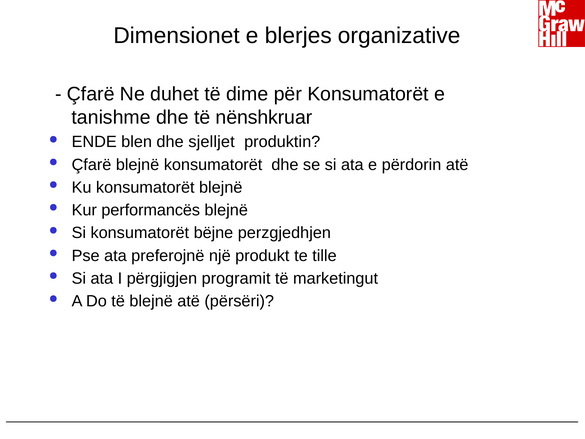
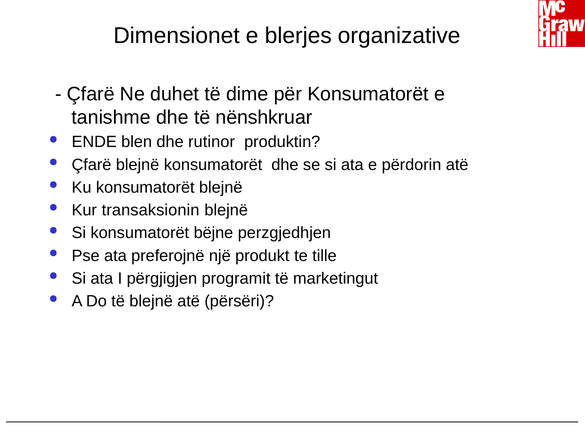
sjelljet: sjelljet -> rutinor
performancës: performancës -> transaksionin
